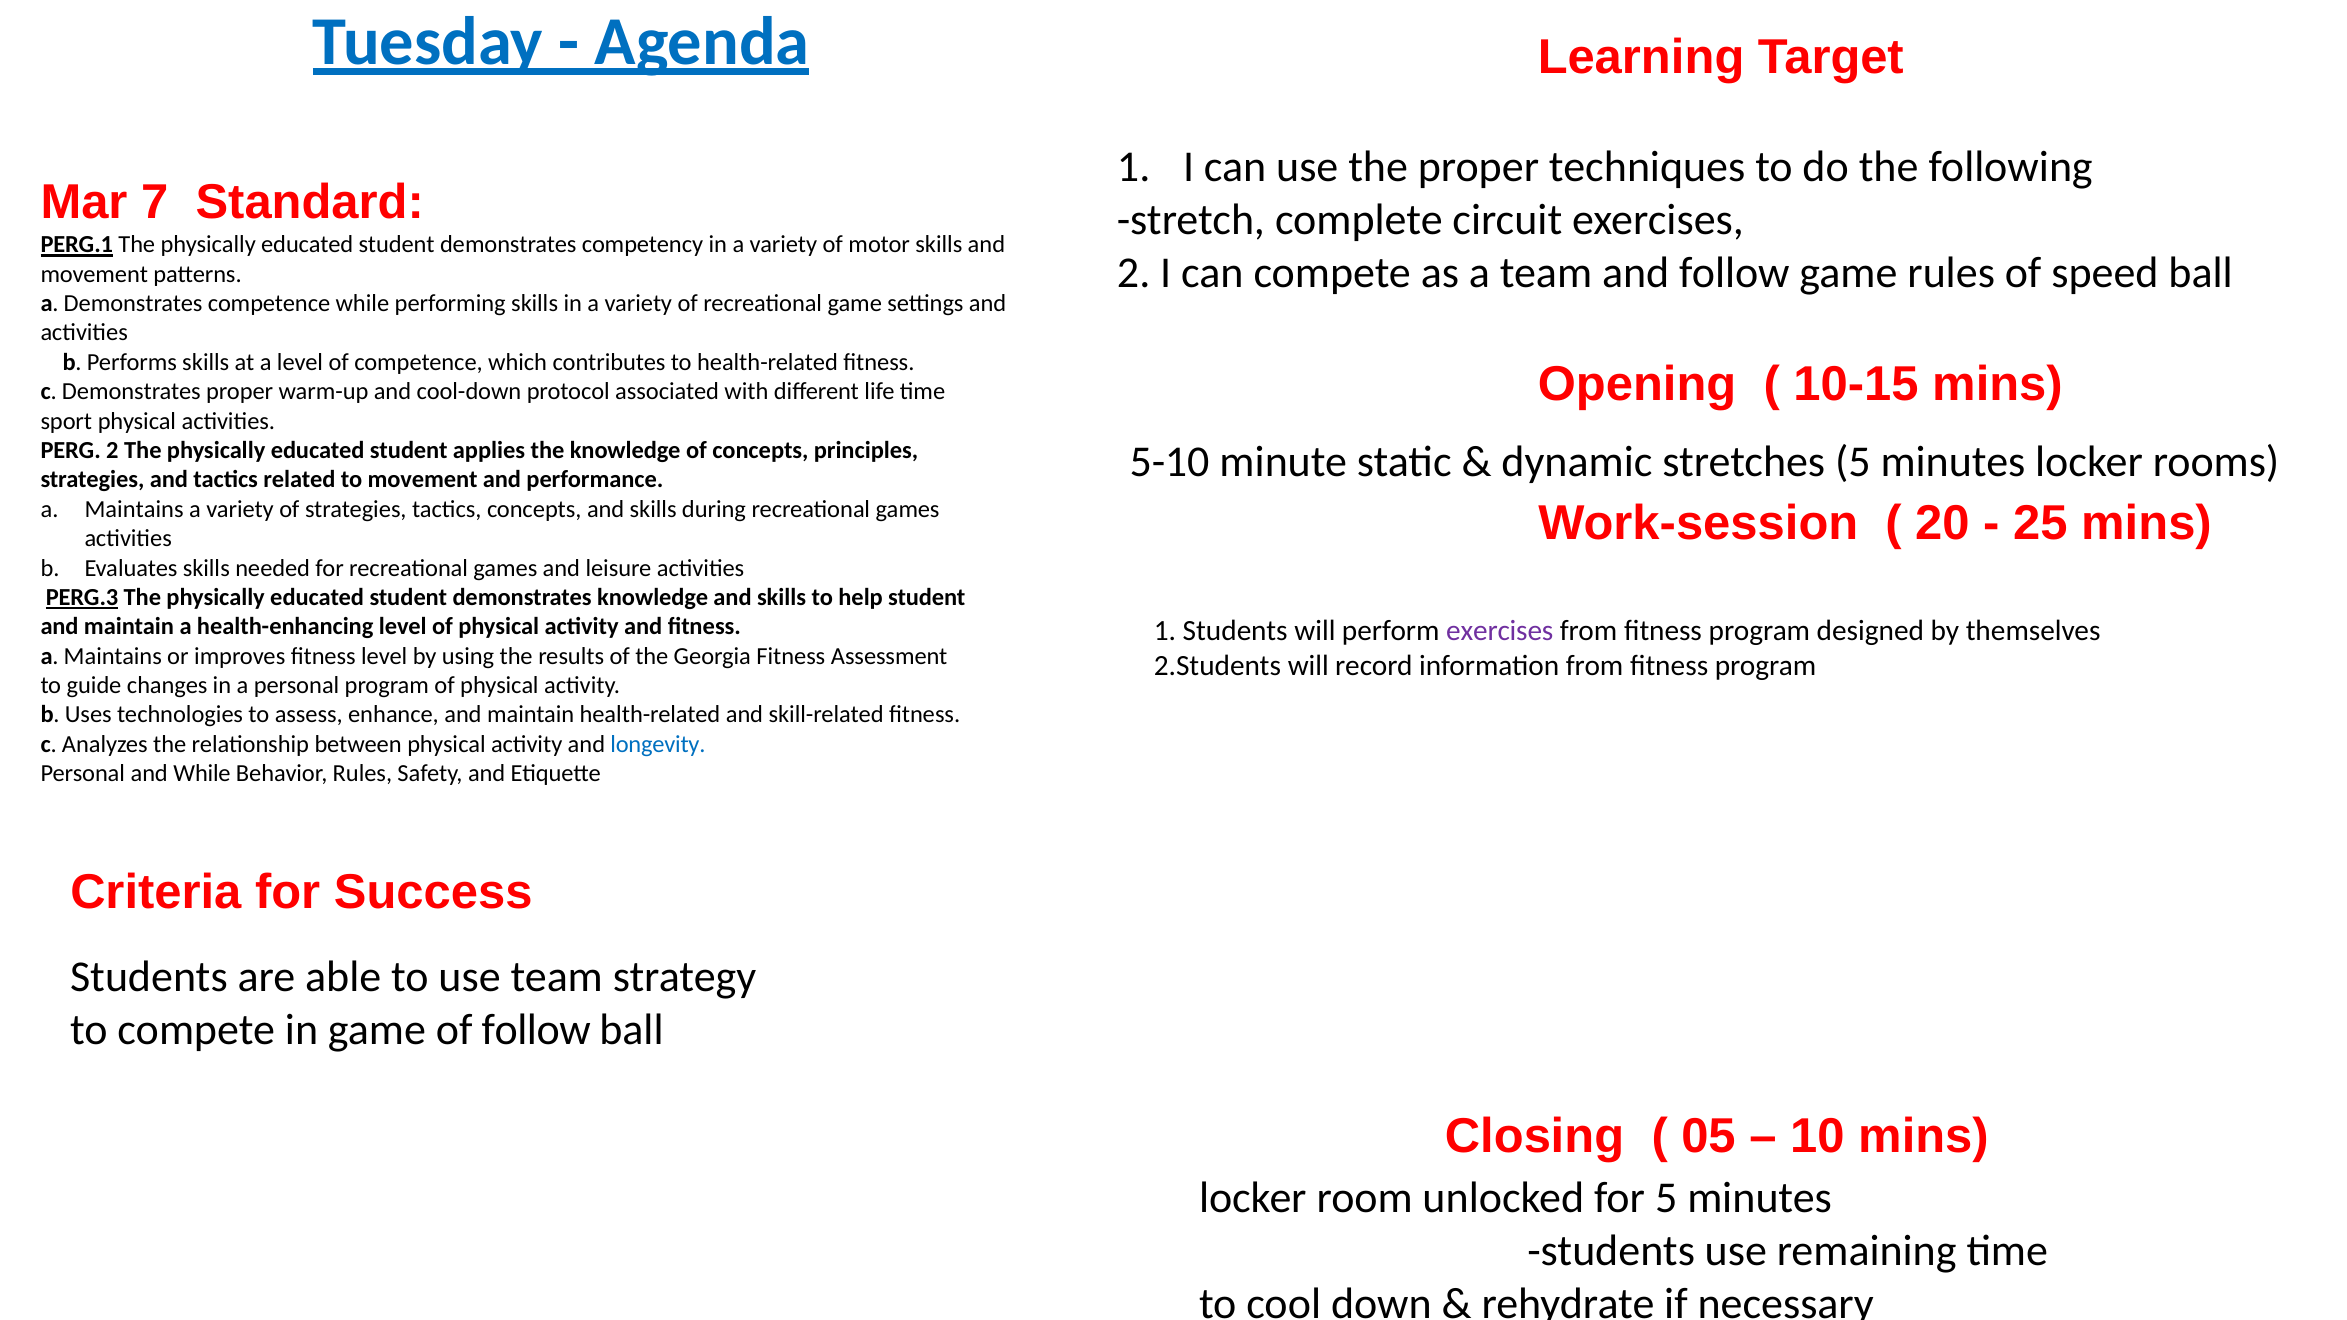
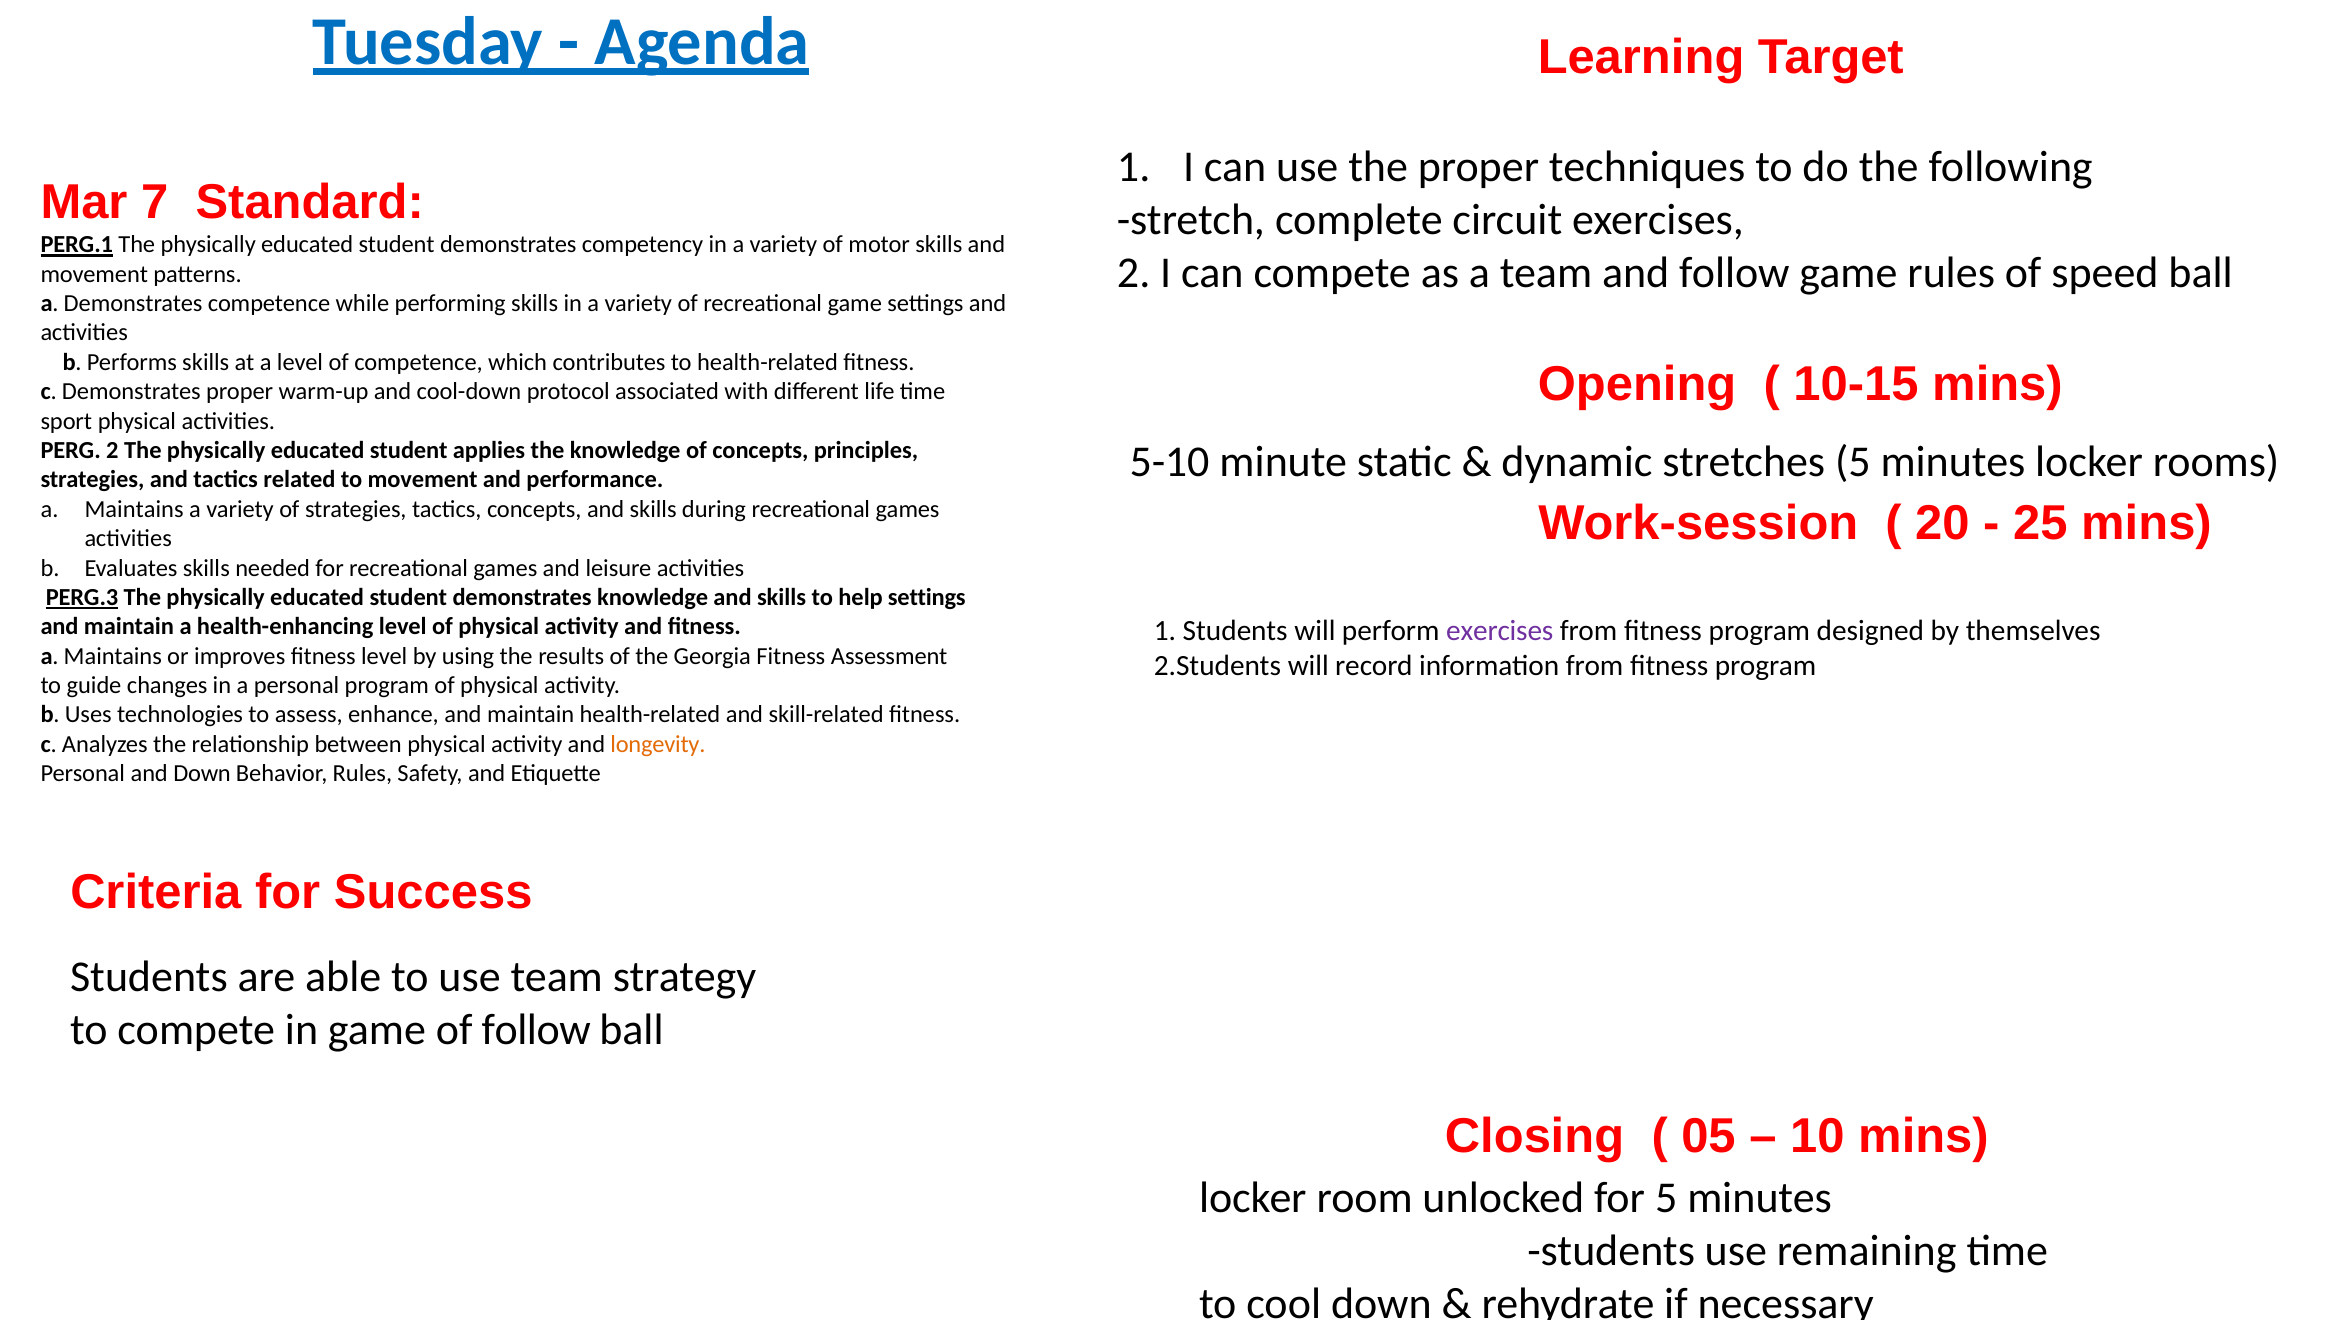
help student: student -> settings
longevity colour: blue -> orange
and While: While -> Down
